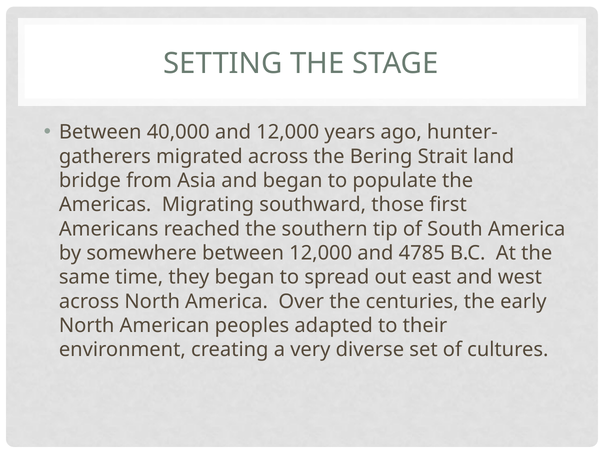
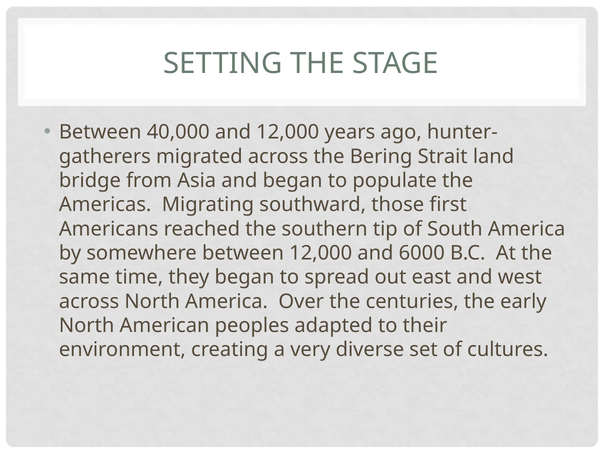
4785: 4785 -> 6000
